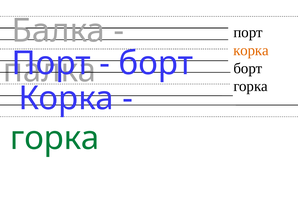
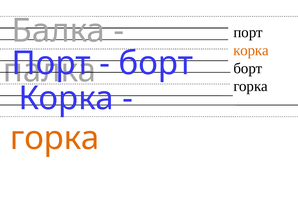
горка at (55, 138) colour: green -> orange
